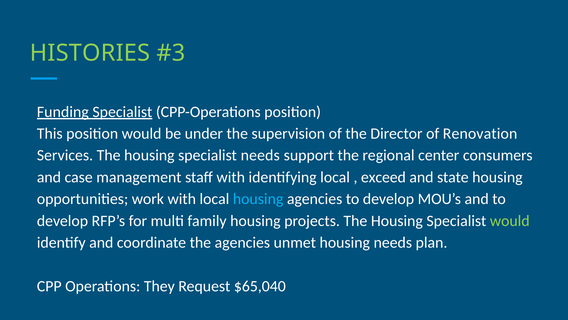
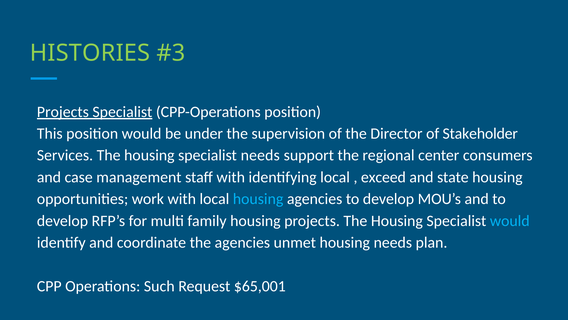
Funding at (63, 112): Funding -> Projects
Renovation: Renovation -> Stakeholder
would at (510, 221) colour: light green -> light blue
They: They -> Such
$65,040: $65,040 -> $65,001
